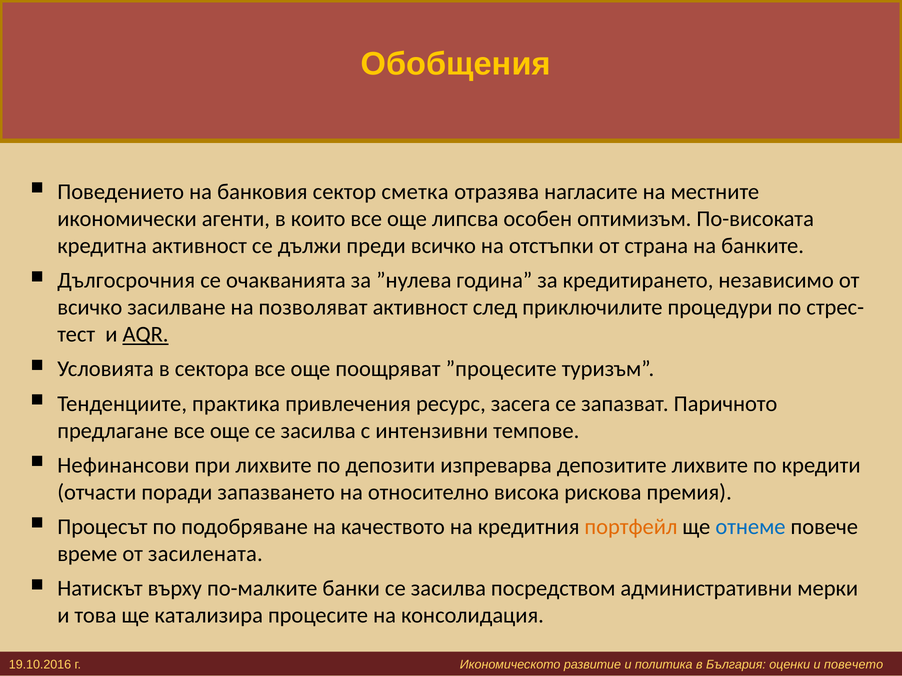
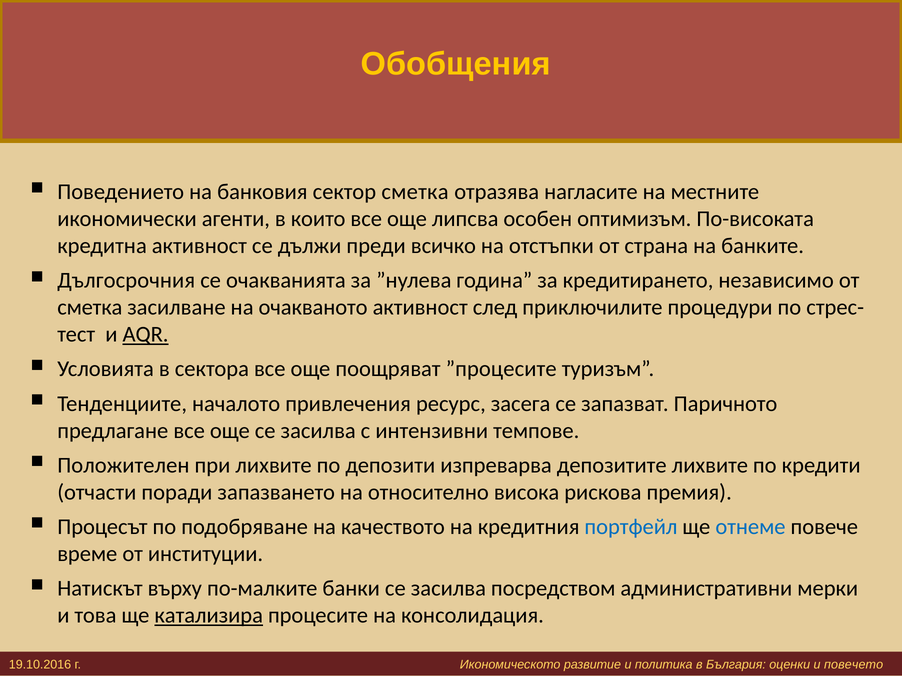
всичко at (90, 308): всичко -> сметка
позволяват: позволяват -> очакваното
практика: практика -> началото
Нефинансови: Нефинансови -> Положителен
портфейл colour: orange -> blue
засилената: засилената -> институции
катализира underline: none -> present
